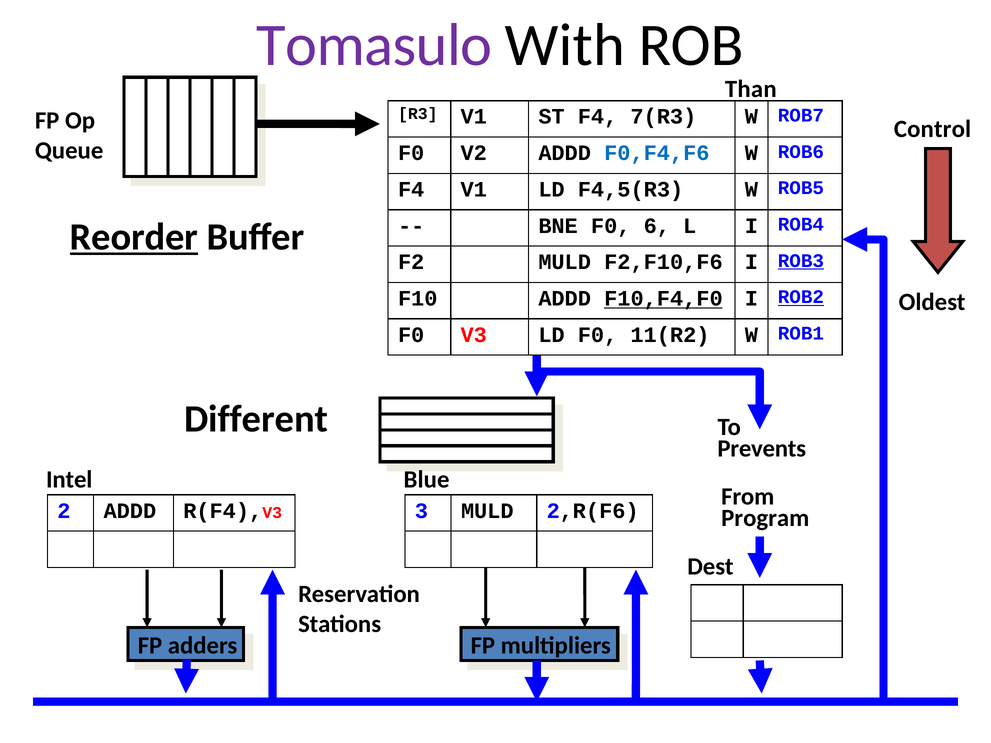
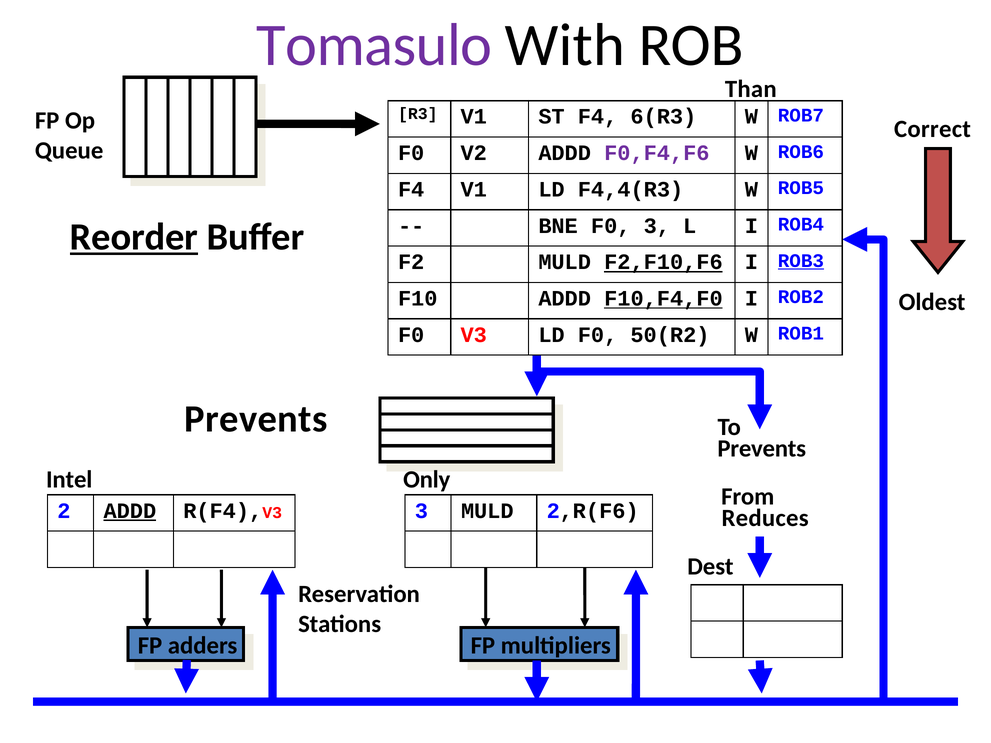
7(R3: 7(R3 -> 6(R3
Control: Control -> Correct
F0,F4,F6 colour: blue -> purple
F4,5(R3: F4,5(R3 -> F4,4(R3
F0 6: 6 -> 3
F2,F10,F6 underline: none -> present
ROB2 underline: present -> none
11(R2: 11(R2 -> 50(R2
Different at (256, 419): Different -> Prevents
Blue: Blue -> Only
ADDD at (130, 511) underline: none -> present
Program: Program -> Reduces
